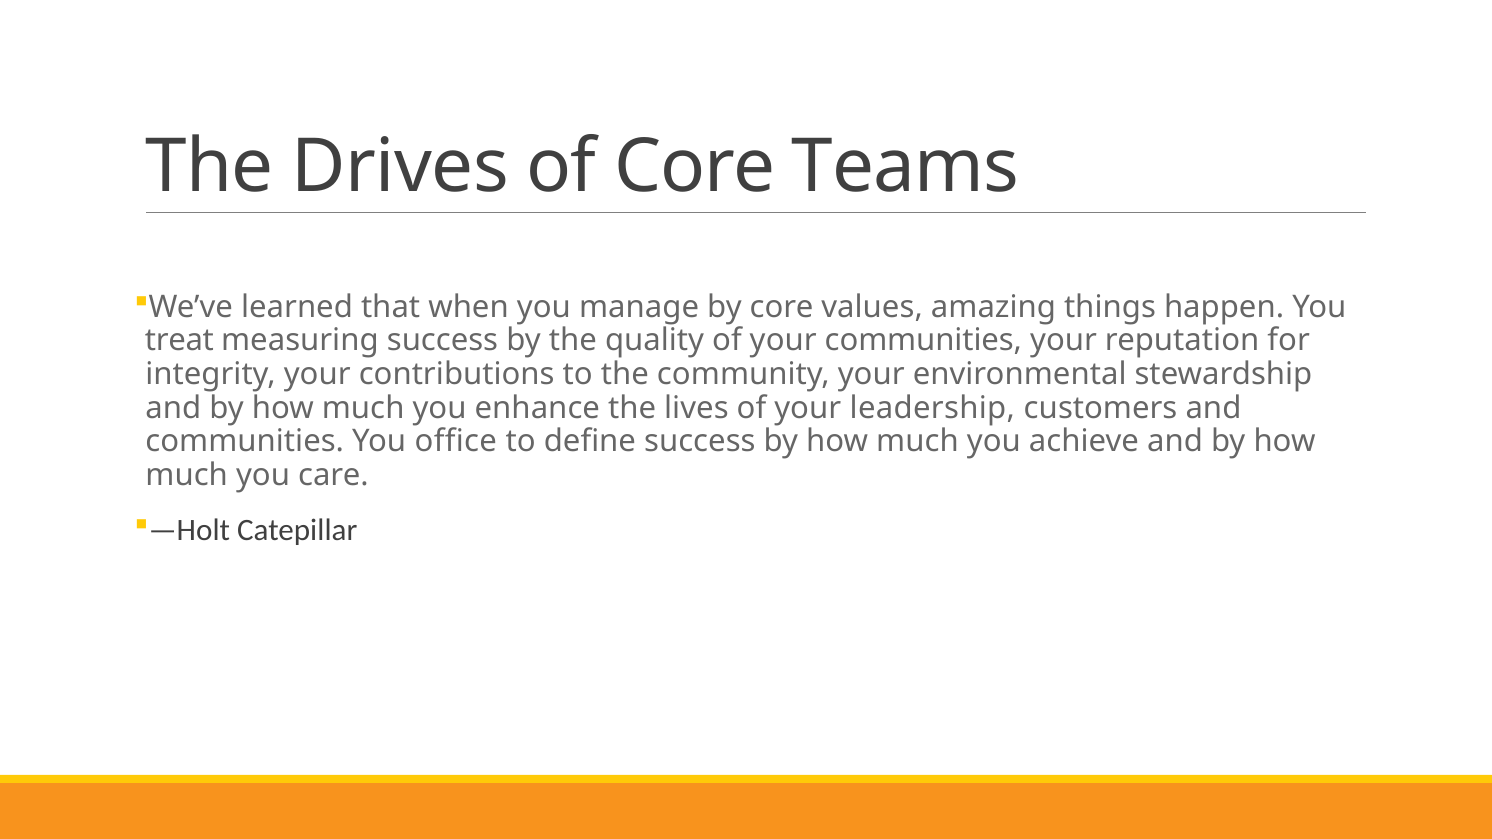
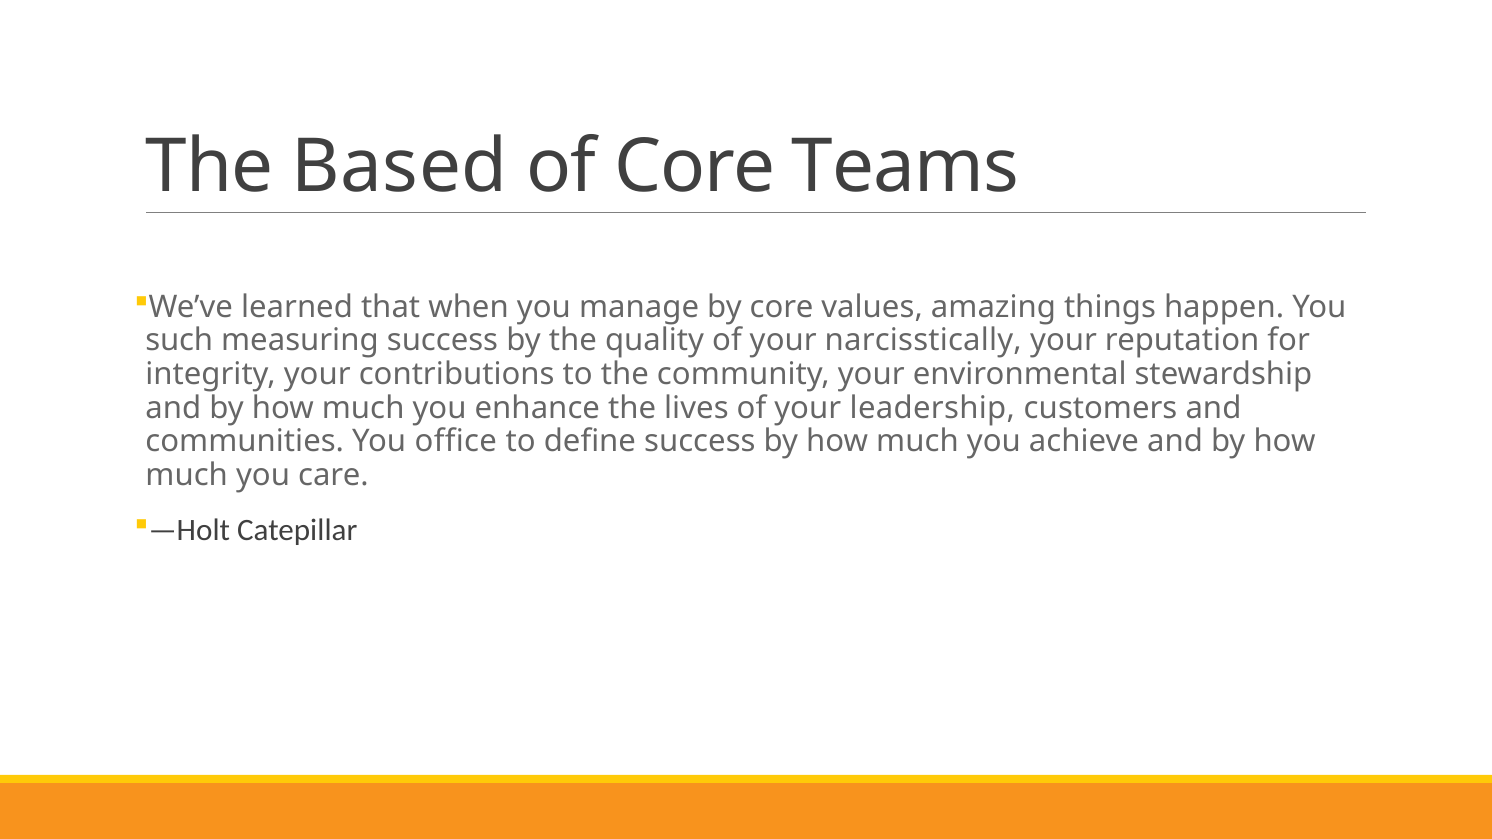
Drives: Drives -> Based
treat: treat -> such
your communities: communities -> narcisstically
